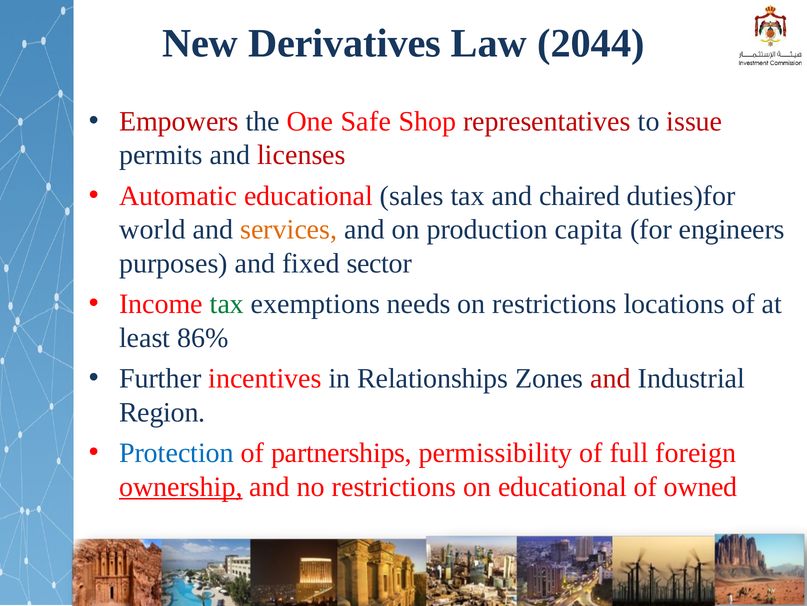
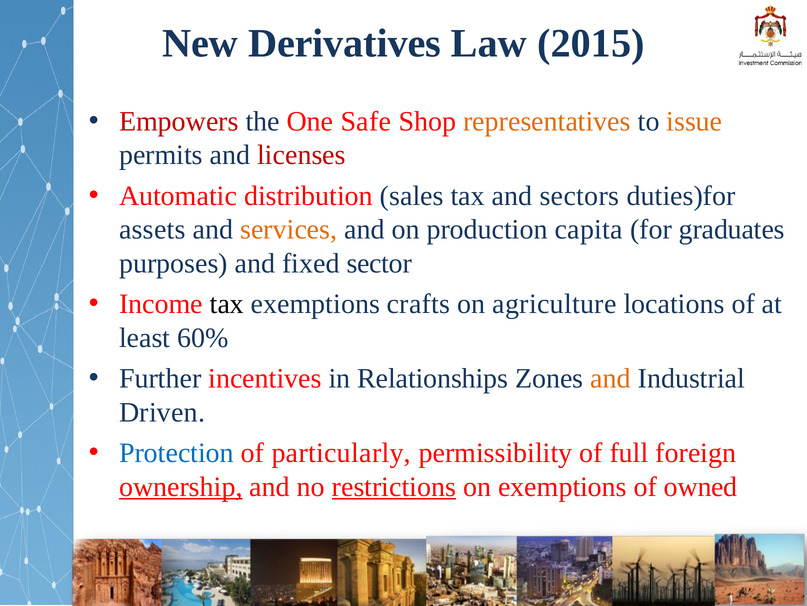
2044: 2044 -> 2015
representatives colour: red -> orange
issue colour: red -> orange
Automatic educational: educational -> distribution
chaired: chaired -> sectors
world: world -> assets
engineers: engineers -> graduates
tax at (227, 304) colour: green -> black
needs: needs -> crafts
on restrictions: restrictions -> agriculture
86%: 86% -> 60%
and at (611, 378) colour: red -> orange
Region: Region -> Driven
partnerships: partnerships -> particularly
restrictions at (394, 486) underline: none -> present
on educational: educational -> exemptions
